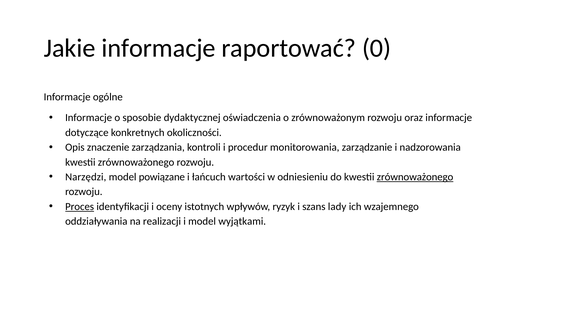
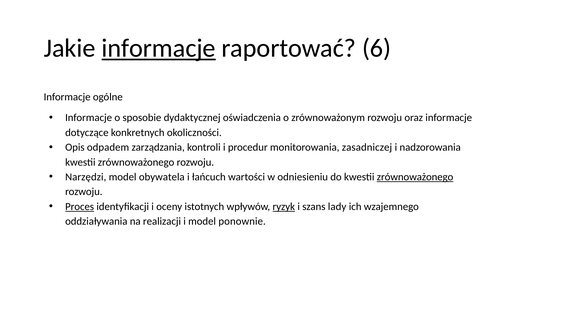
informacje at (159, 48) underline: none -> present
0: 0 -> 6
znaczenie: znaczenie -> odpadem
zarządzanie: zarządzanie -> zasadniczej
powiązane: powiązane -> obywatela
ryzyk underline: none -> present
wyjątkami: wyjątkami -> ponownie
